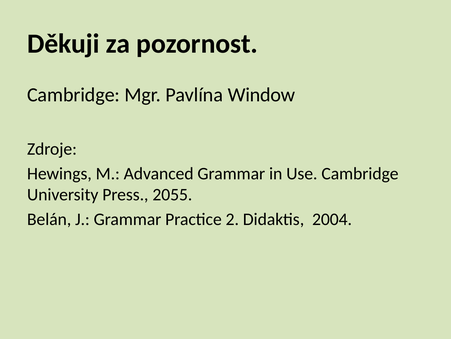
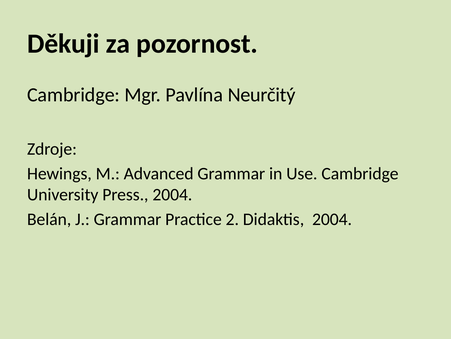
Window: Window -> Neurčitý
Press 2055: 2055 -> 2004
